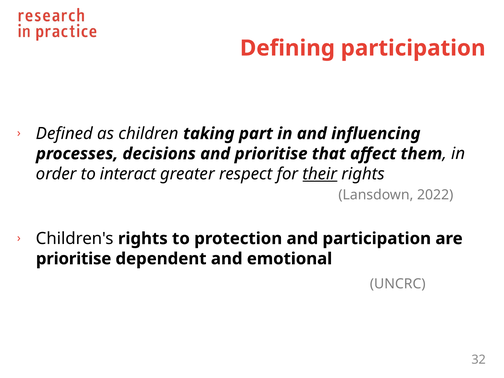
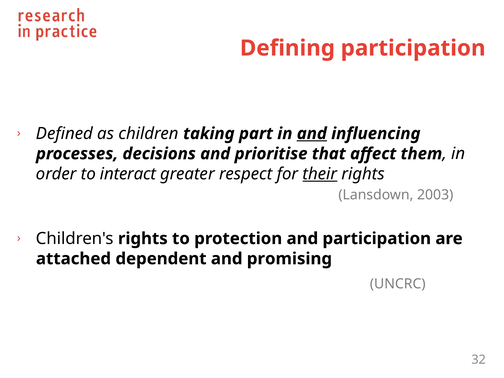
and at (312, 134) underline: none -> present
2022: 2022 -> 2003
prioritise at (74, 259): prioritise -> attached
emotional: emotional -> promising
